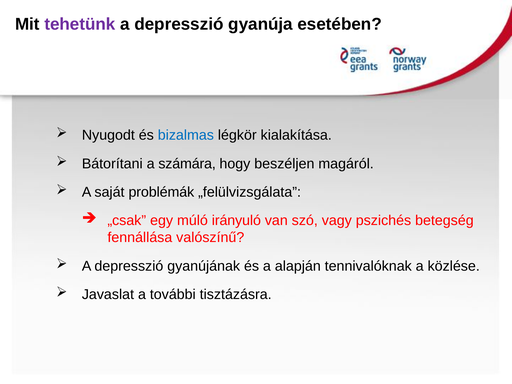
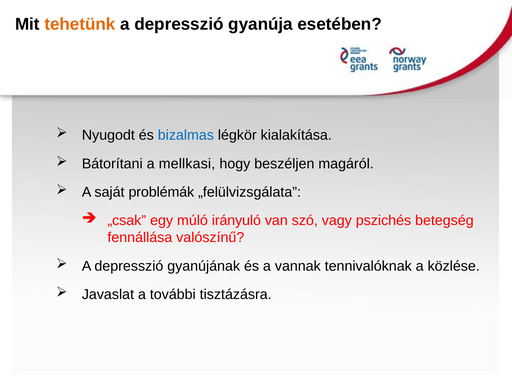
tehetünk colour: purple -> orange
számára: számára -> mellkasi
alapján: alapján -> vannak
